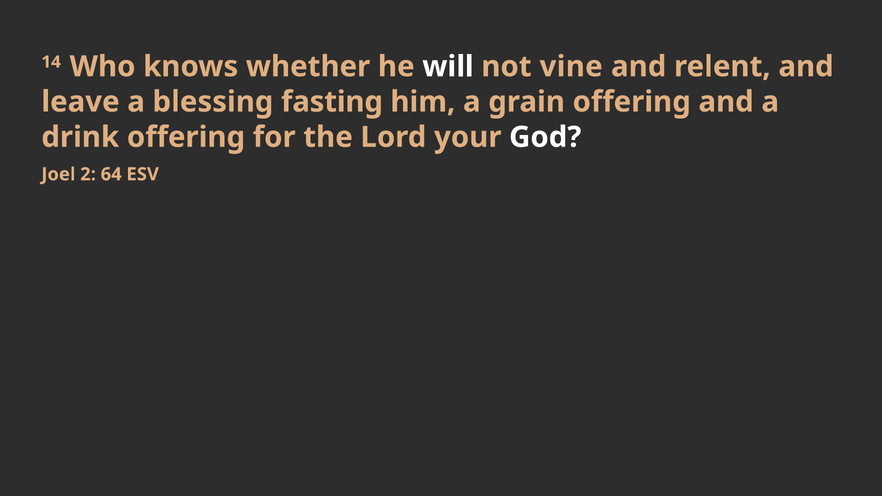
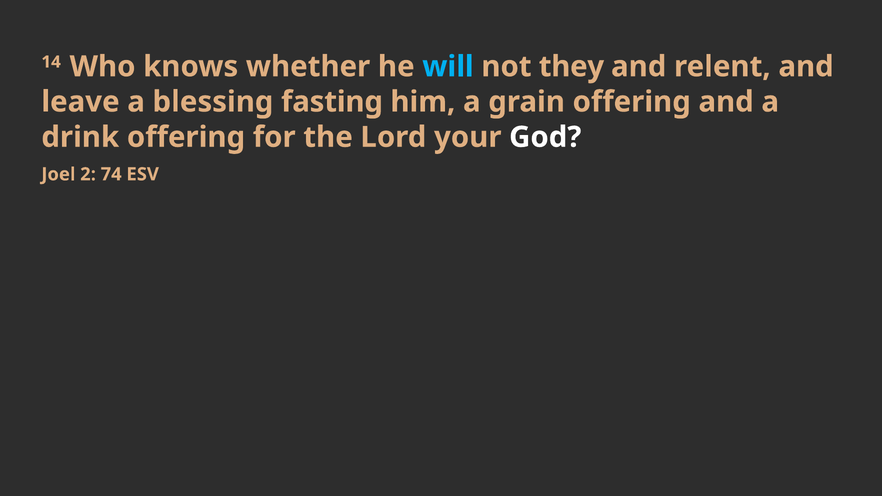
will colour: white -> light blue
vine: vine -> they
64: 64 -> 74
